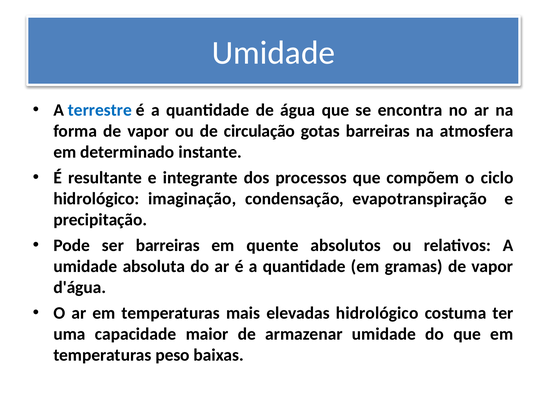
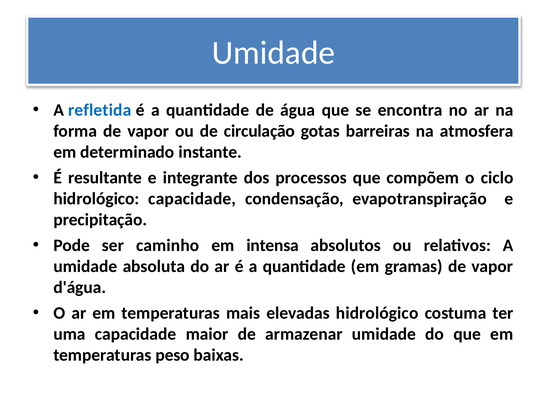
terrestre: terrestre -> refletida
hidrológico imaginação: imaginação -> capacidade
ser barreiras: barreiras -> caminho
quente: quente -> intensa
